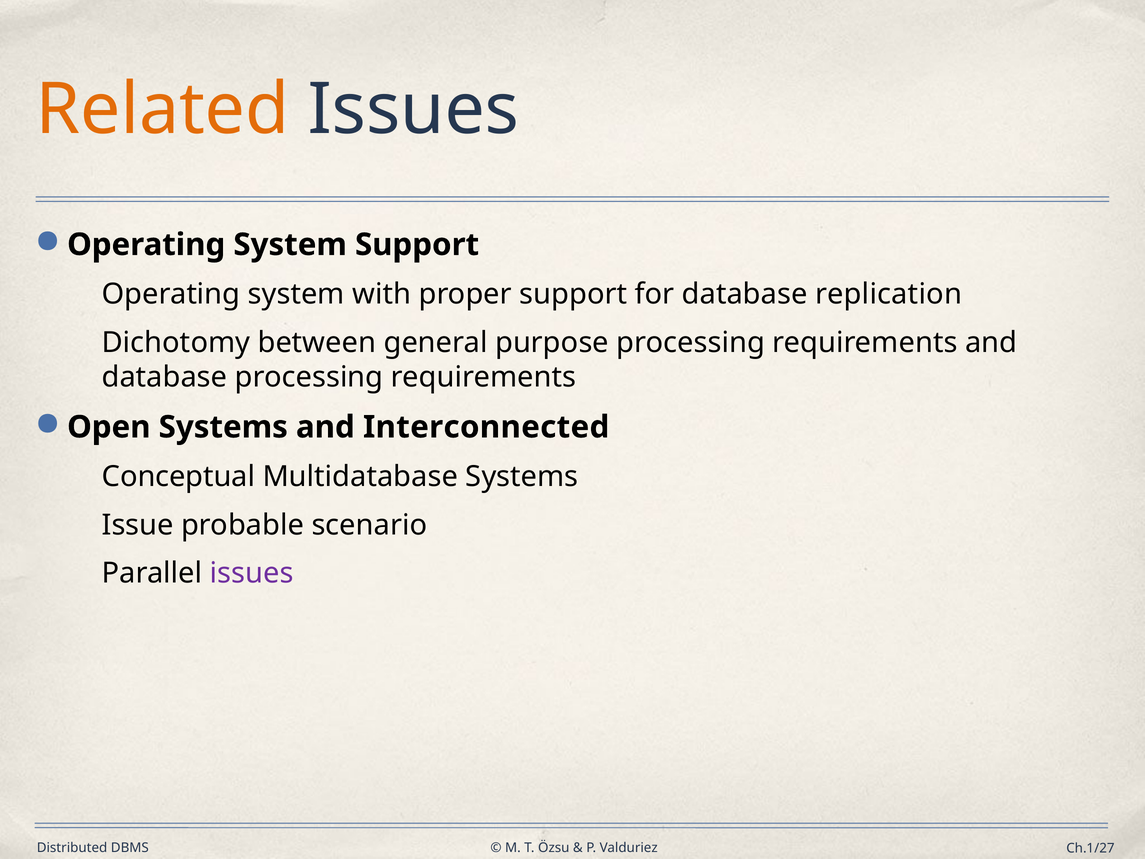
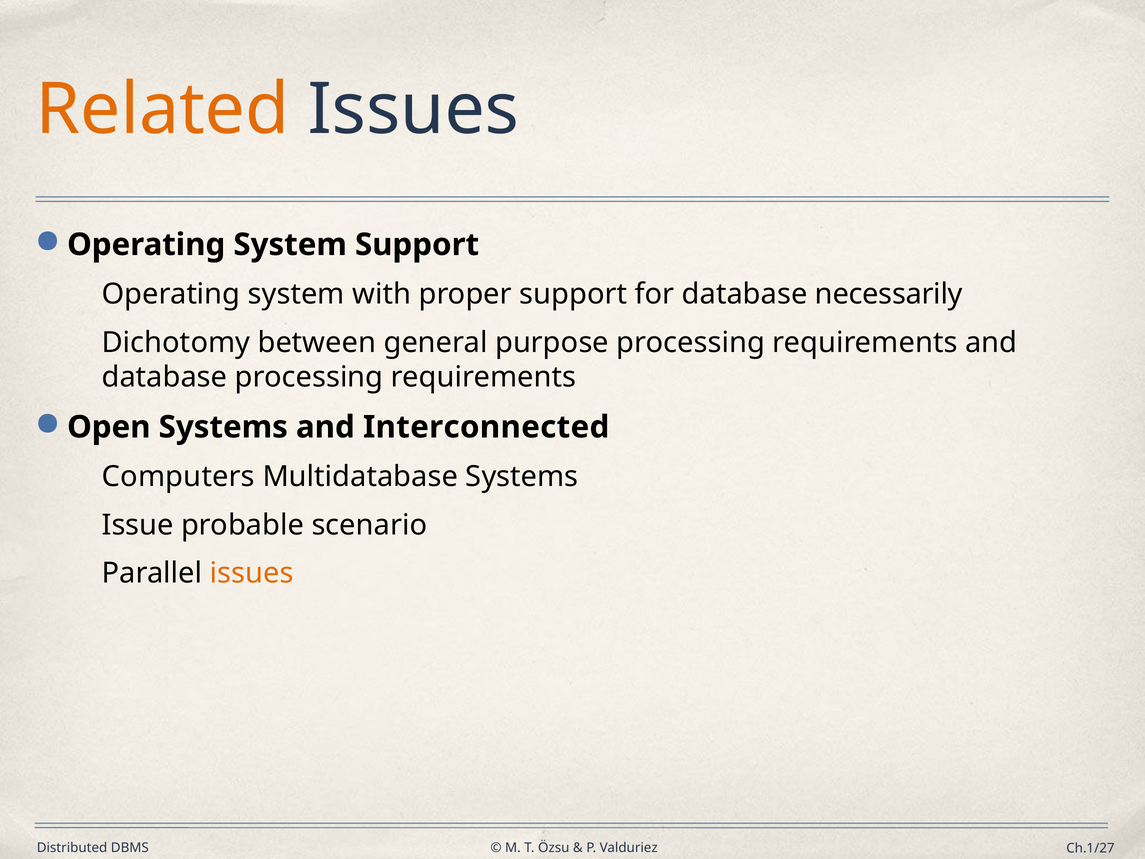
replication: replication -> necessarily
Conceptual: Conceptual -> Computers
issues at (252, 573) colour: purple -> orange
